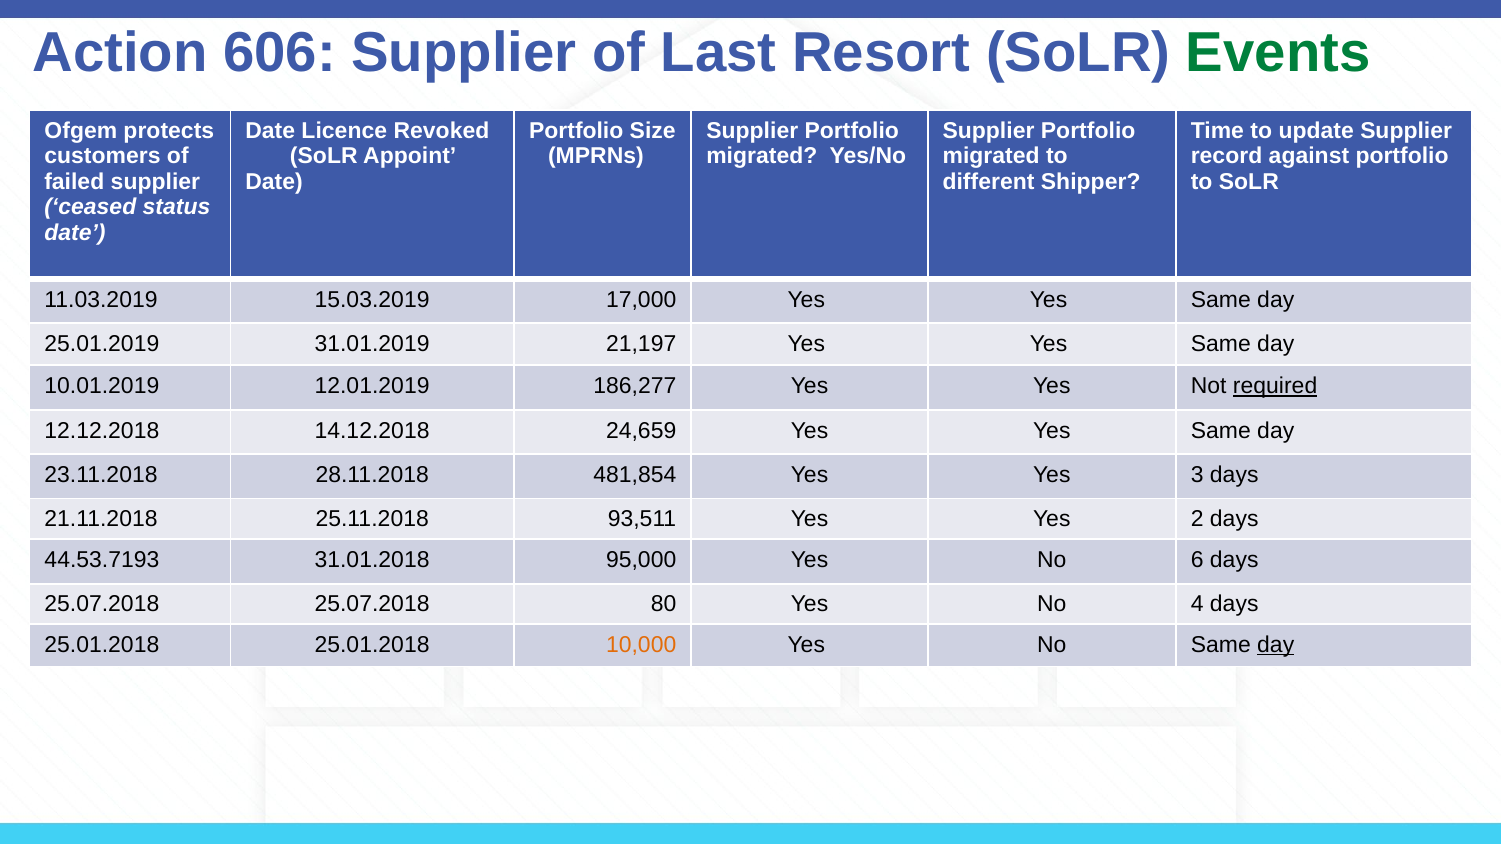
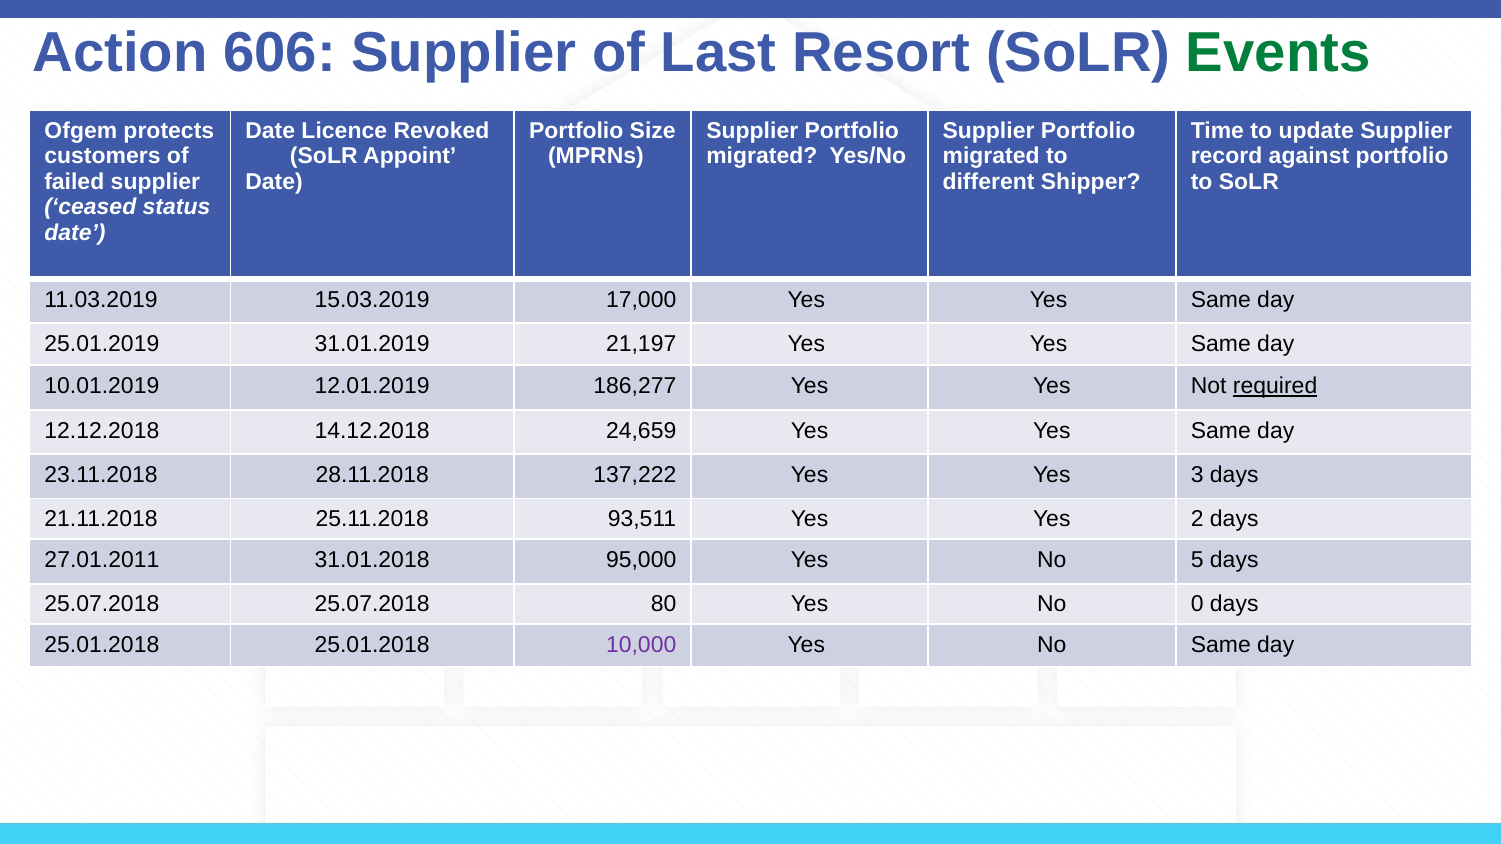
481,854: 481,854 -> 137,222
44.53.7193: 44.53.7193 -> 27.01.2011
6: 6 -> 5
4: 4 -> 0
10,000 colour: orange -> purple
day at (1276, 645) underline: present -> none
